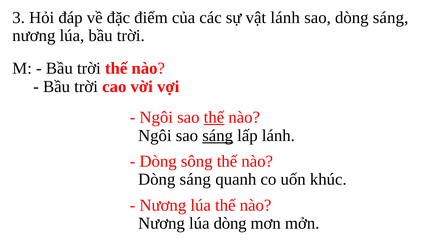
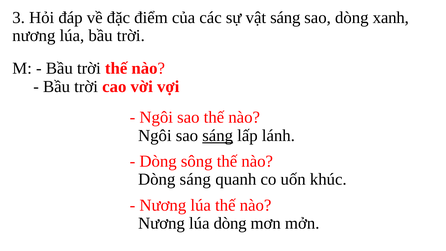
vật lánh: lánh -> sáng
sao dòng sáng: sáng -> xanh
thế at (214, 118) underline: present -> none
